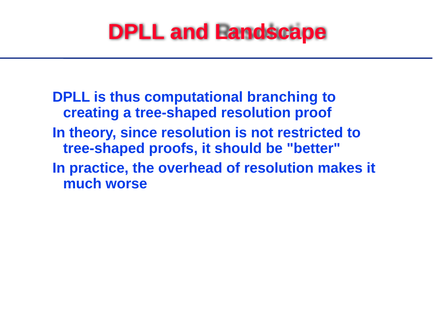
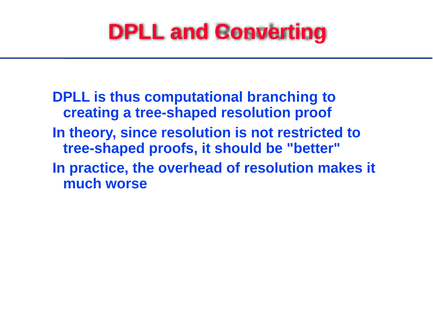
Landscape: Landscape -> Converting
